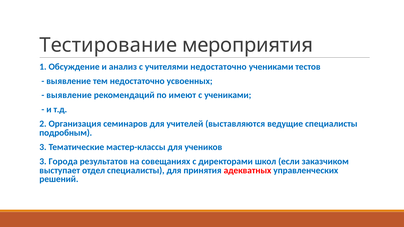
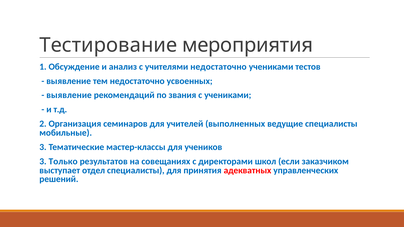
имеют: имеют -> звания
выставляются: выставляются -> выполненных
подробным: подробным -> мобильные
Города: Города -> Только
